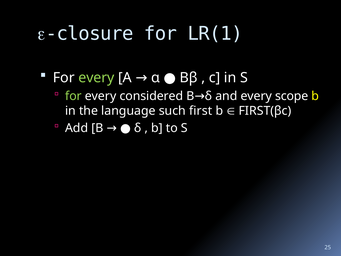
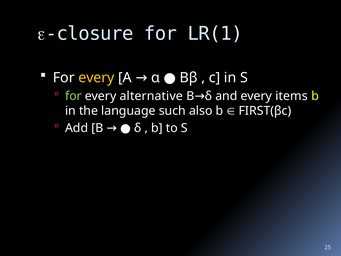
every at (96, 78) colour: light green -> yellow
considered: considered -> alternative
scope: scope -> items
first: first -> also
